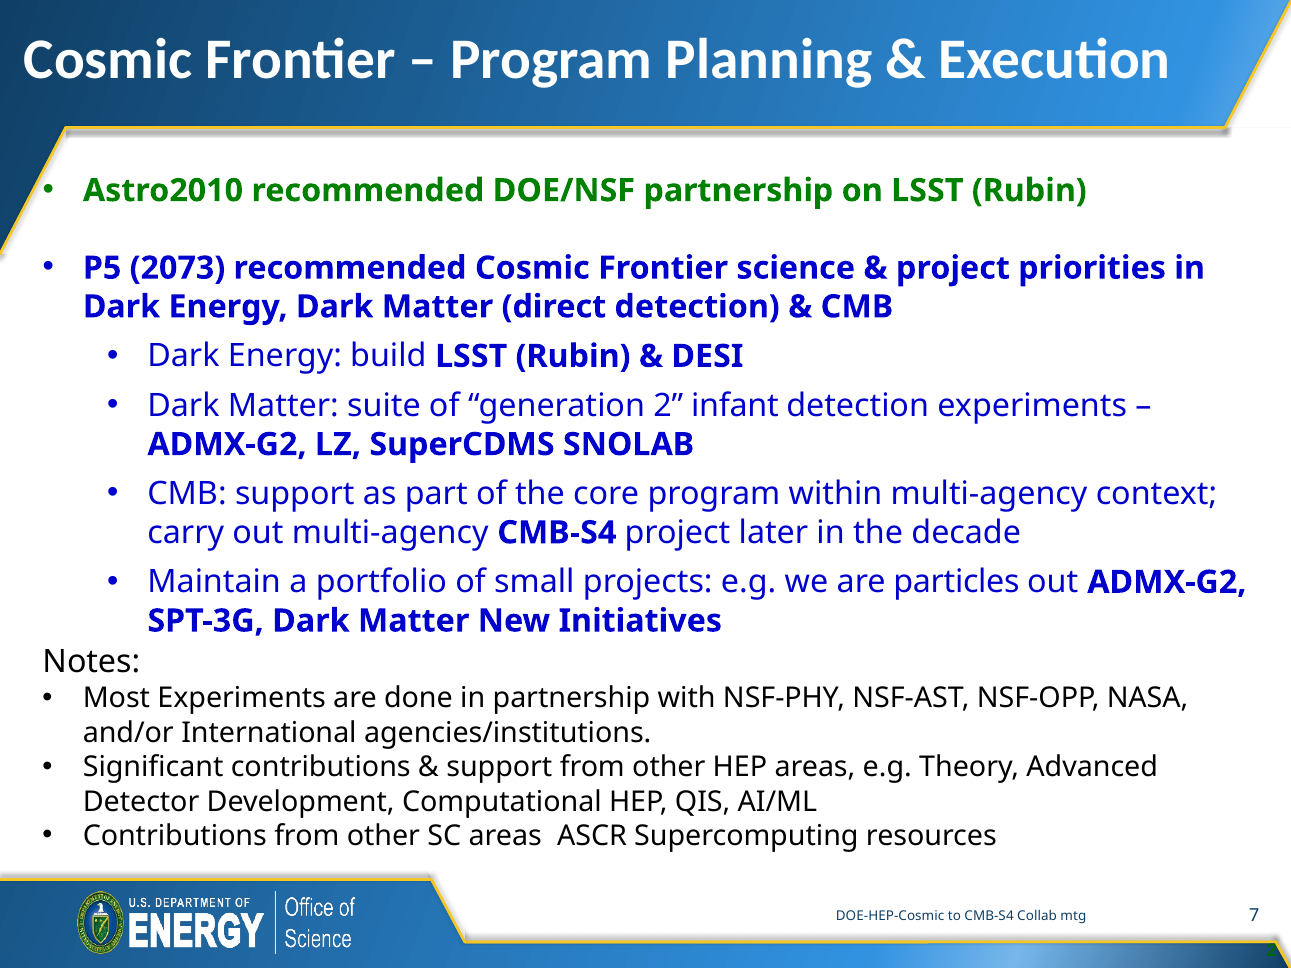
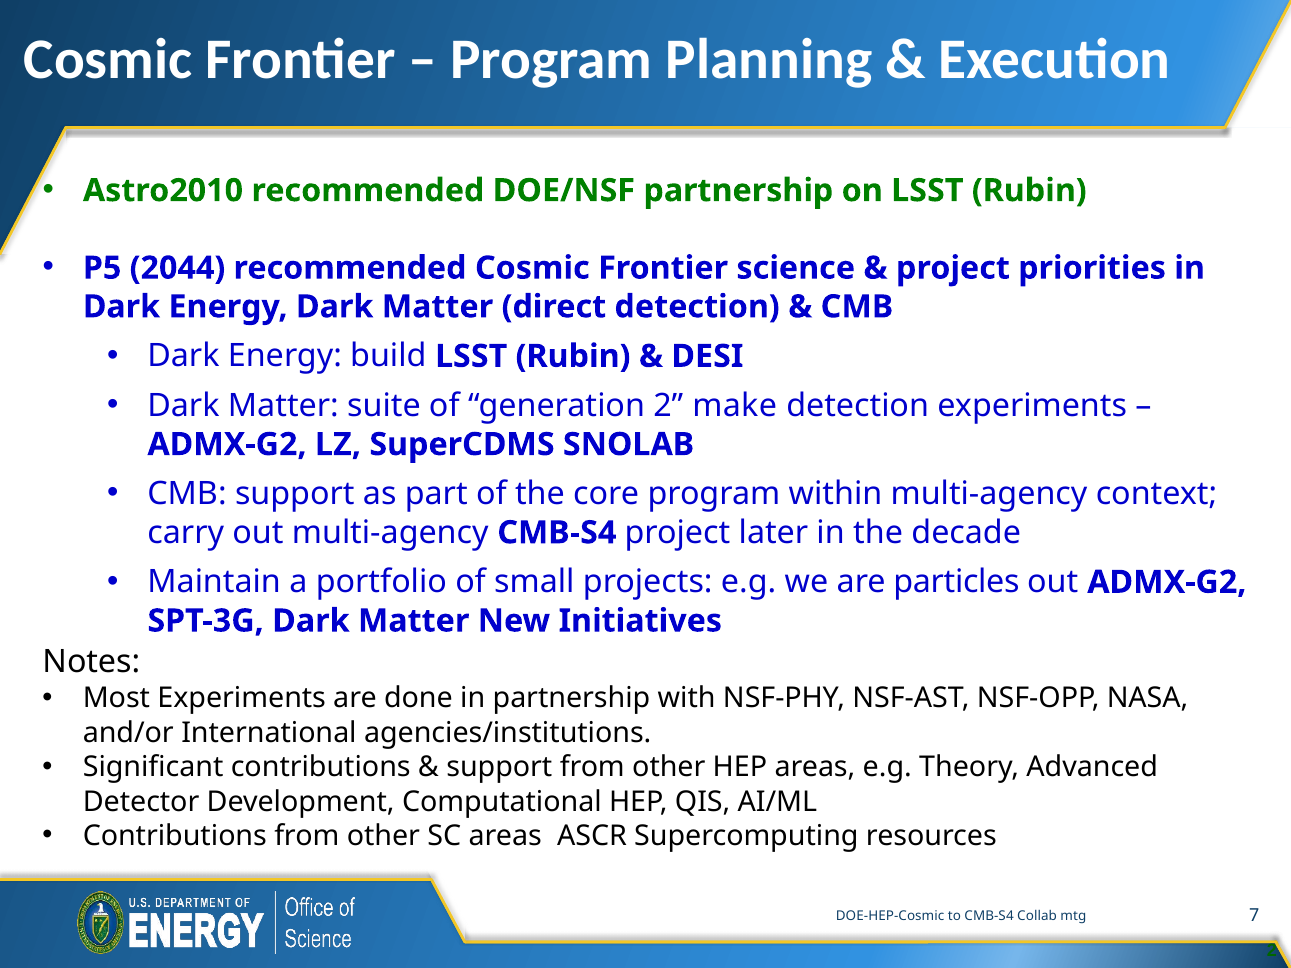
2073: 2073 -> 2044
infant: infant -> make
